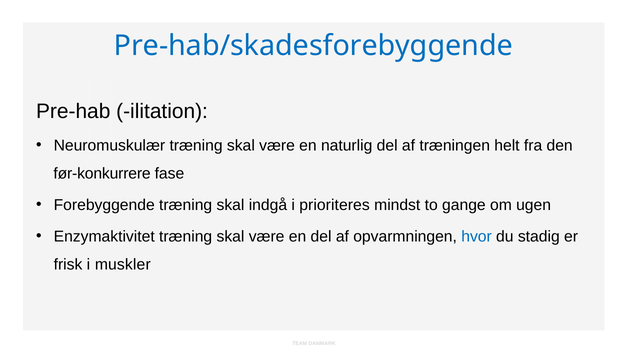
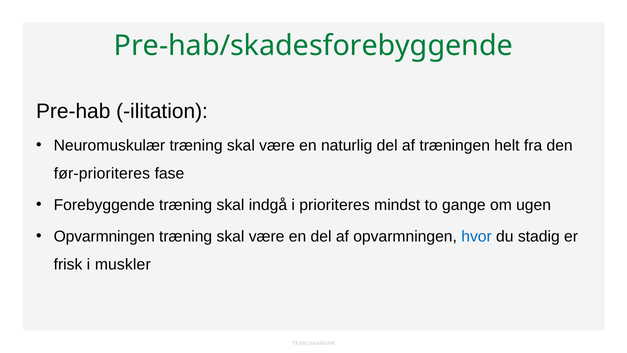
Pre-hab/skadesforebyggende colour: blue -> green
før-konkurrere: før-konkurrere -> før-prioriteres
Enzymaktivitet at (104, 236): Enzymaktivitet -> Opvarmningen
